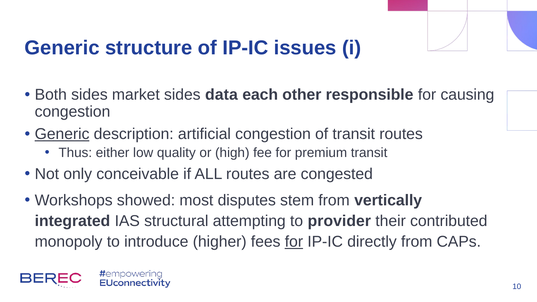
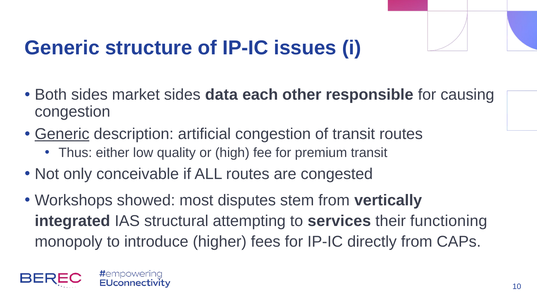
provider: provider -> services
contributed: contributed -> functioning
for at (294, 242) underline: present -> none
